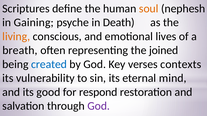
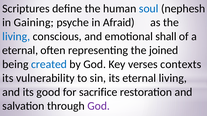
soul colour: orange -> blue
Death: Death -> Afraid
living at (16, 37) colour: orange -> blue
lives: lives -> shall
breath at (20, 50): breath -> eternal
eternal mind: mind -> living
respond: respond -> sacrifice
